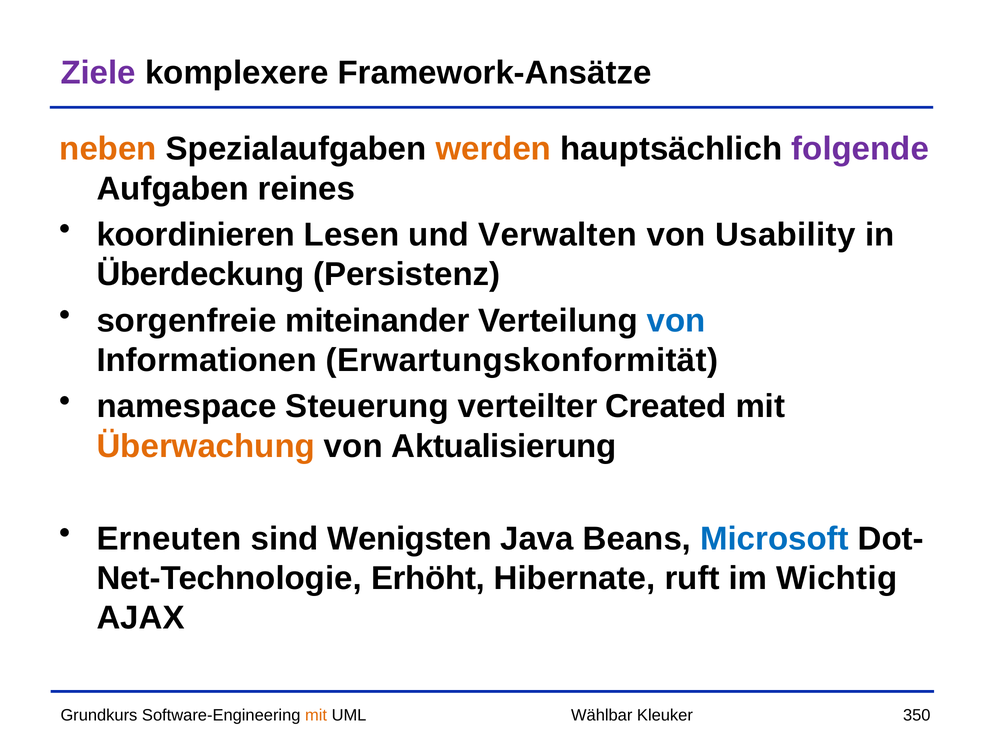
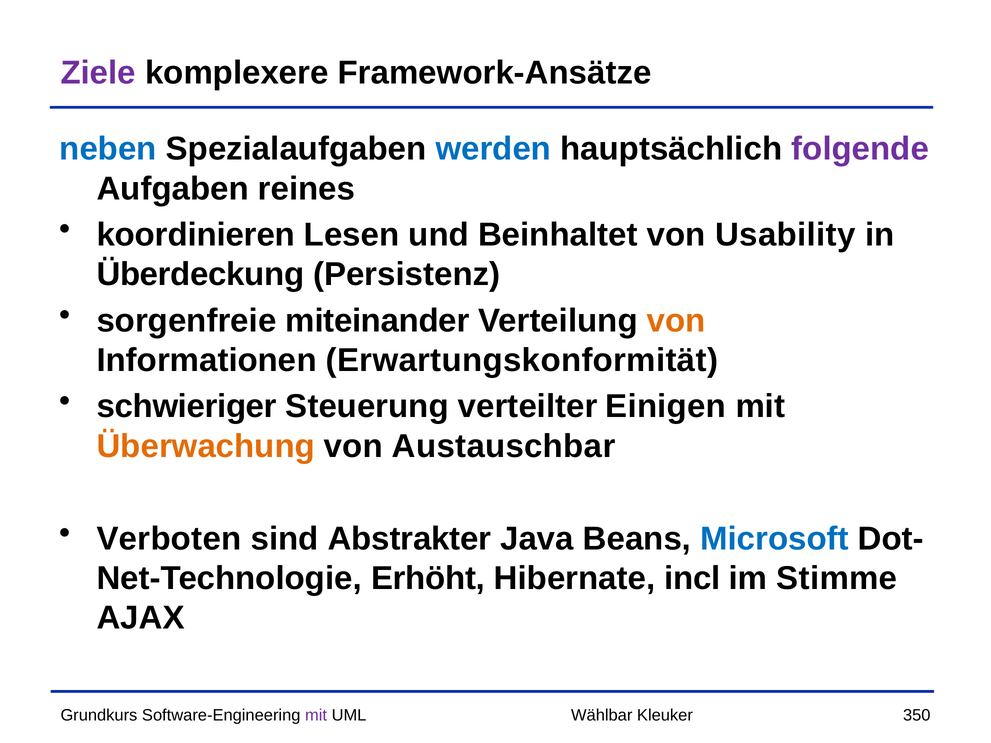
neben colour: orange -> blue
werden colour: orange -> blue
Verwalten: Verwalten -> Beinhaltet
von at (676, 321) colour: blue -> orange
namespace: namespace -> schwieriger
Created: Created -> Einigen
Aktualisierung: Aktualisierung -> Austauschbar
Erneuten: Erneuten -> Verboten
Wenigsten: Wenigsten -> Abstrakter
ruft: ruft -> incl
Wichtig: Wichtig -> Stimme
mit at (316, 715) colour: orange -> purple
